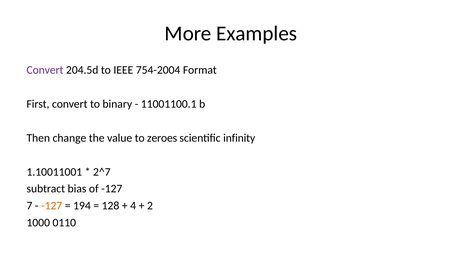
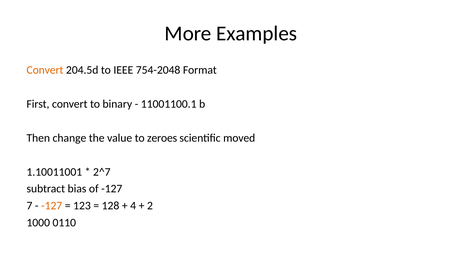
Convert at (45, 70) colour: purple -> orange
754-2004: 754-2004 -> 754-2048
infinity: infinity -> moved
194: 194 -> 123
